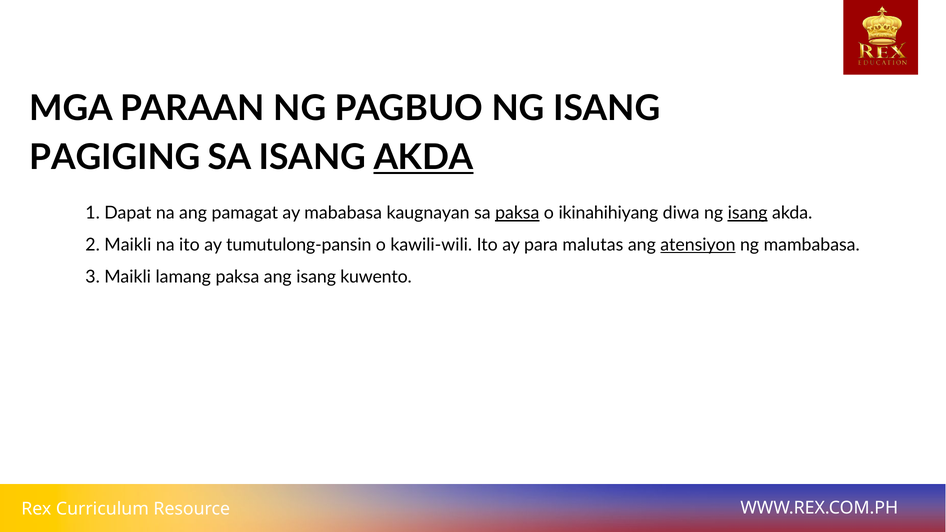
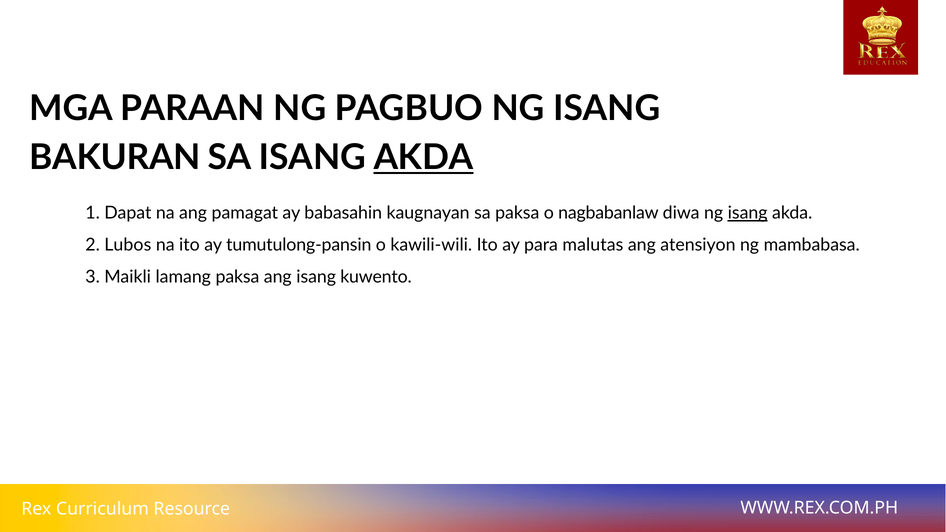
PAGIGING: PAGIGING -> BAKURAN
mababasa: mababasa -> babasahin
paksa at (517, 213) underline: present -> none
ikinahihiyang: ikinahihiyang -> nagbabanlaw
2 Maikli: Maikli -> Lubos
atensiyon underline: present -> none
